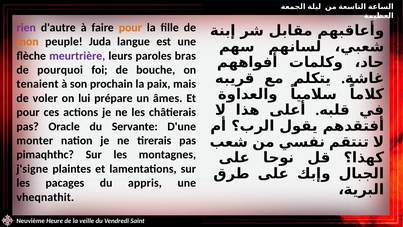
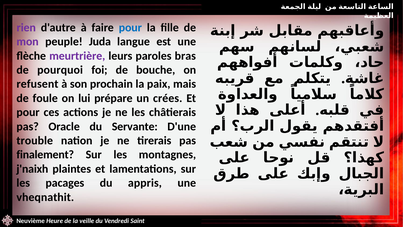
pour at (130, 28) colour: orange -> blue
mon colour: orange -> purple
tenaient: tenaient -> refusent
voler: voler -> foule
âmes: âmes -> crées
monter: monter -> trouble
pimaqhthc: pimaqhthc -> finalement
j'signe: j'signe -> j'naixh
